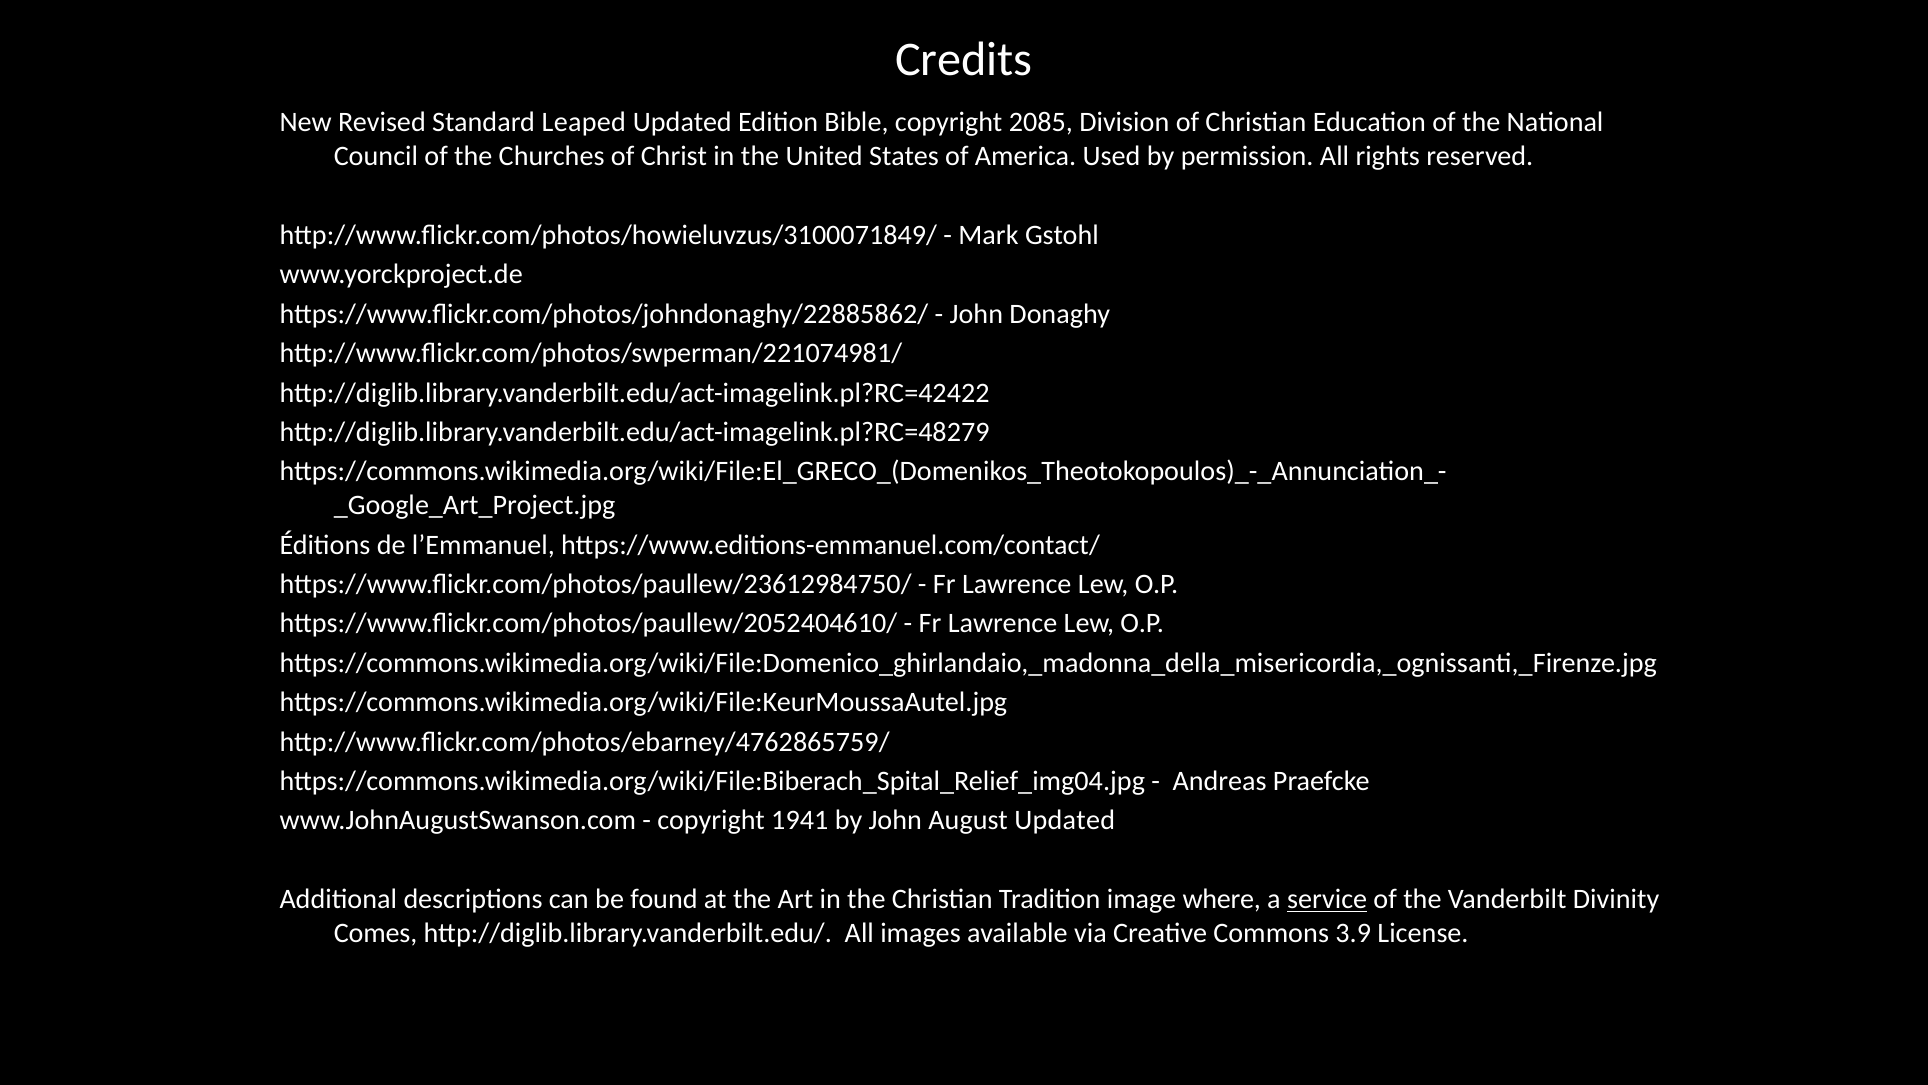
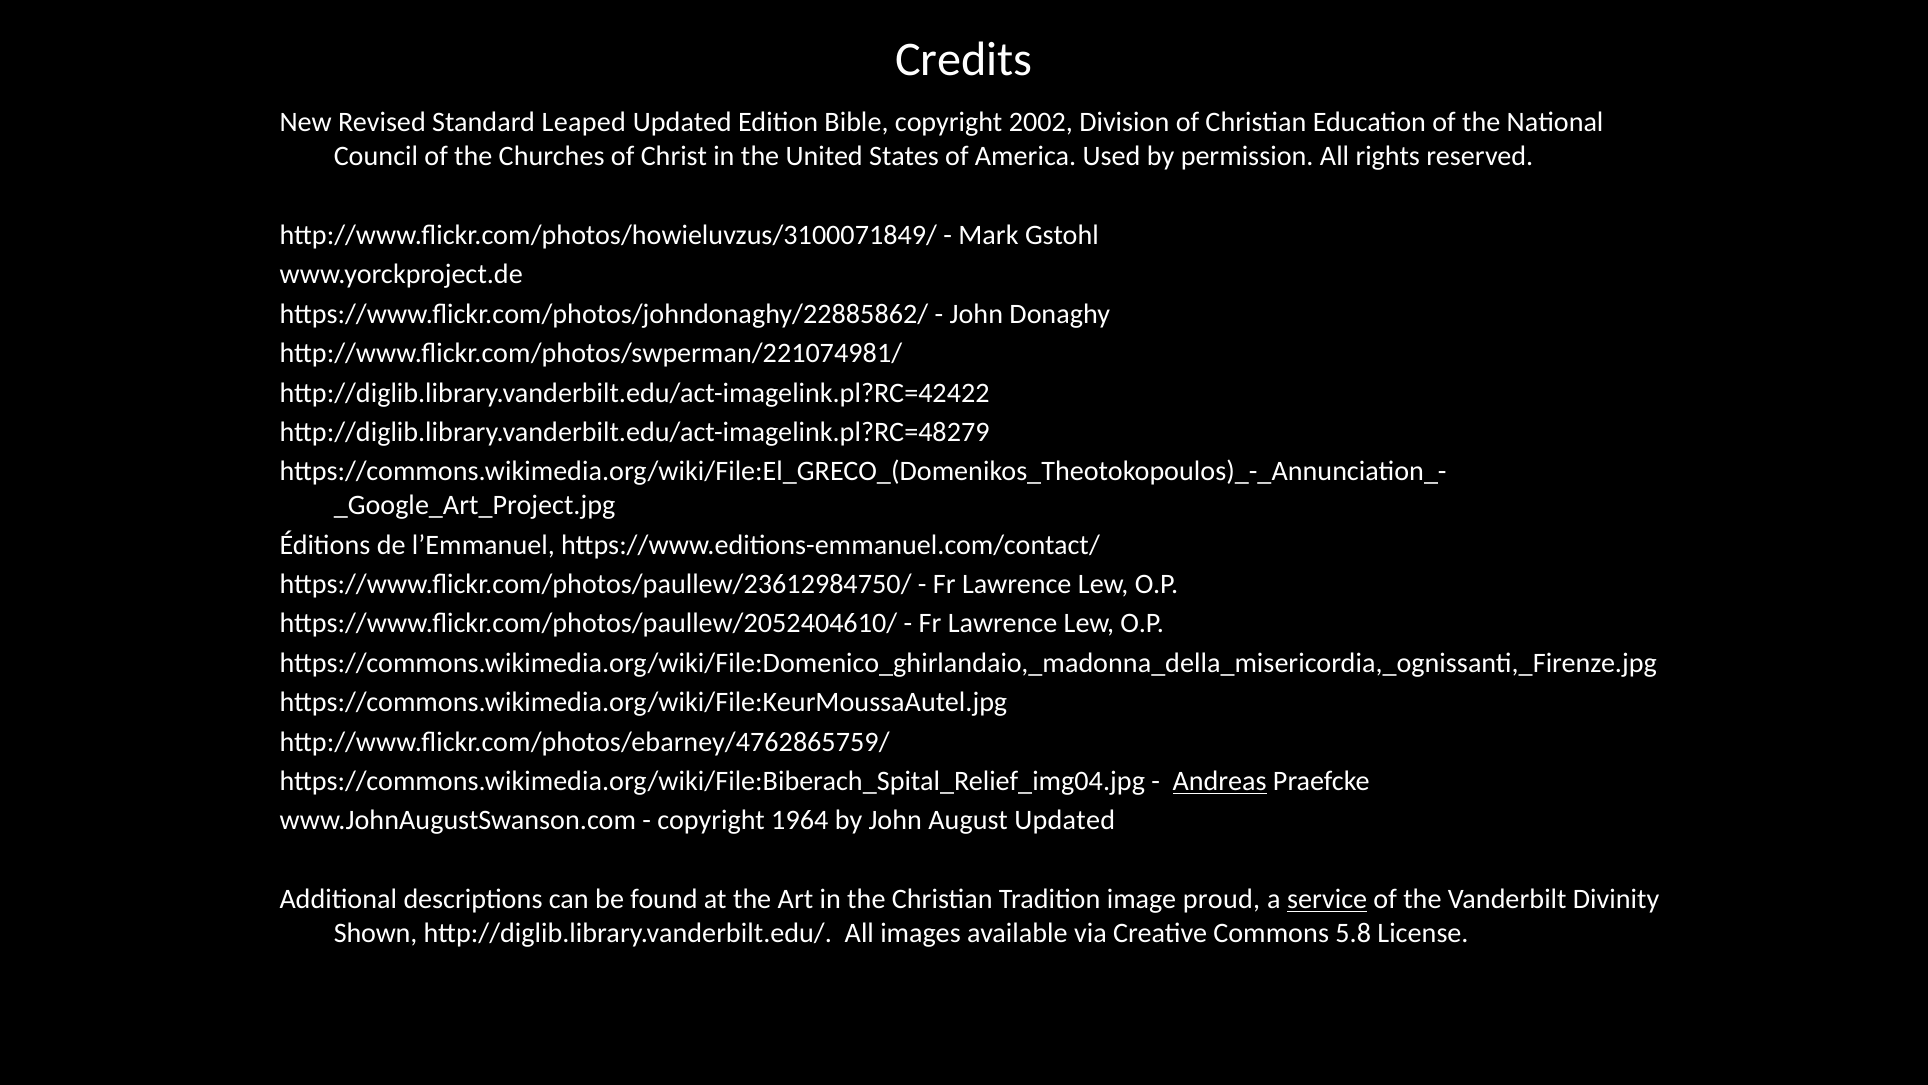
2085: 2085 -> 2002
Andreas underline: none -> present
1941: 1941 -> 1964
where: where -> proud
Comes: Comes -> Shown
3.9: 3.9 -> 5.8
